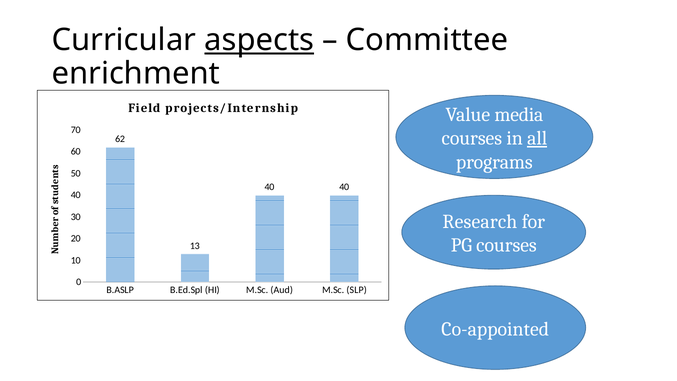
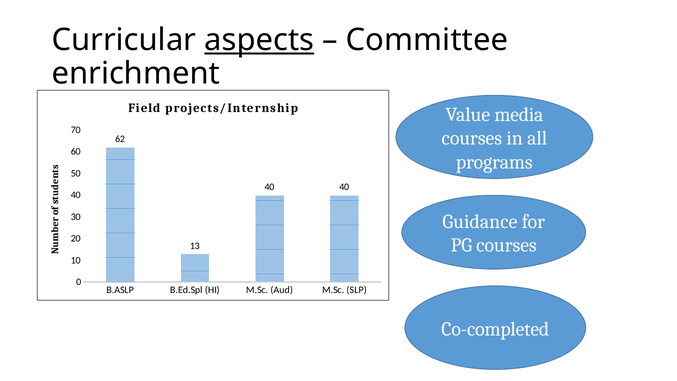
all underline: present -> none
Research: Research -> Guidance
Co-appointed: Co-appointed -> Co-completed
